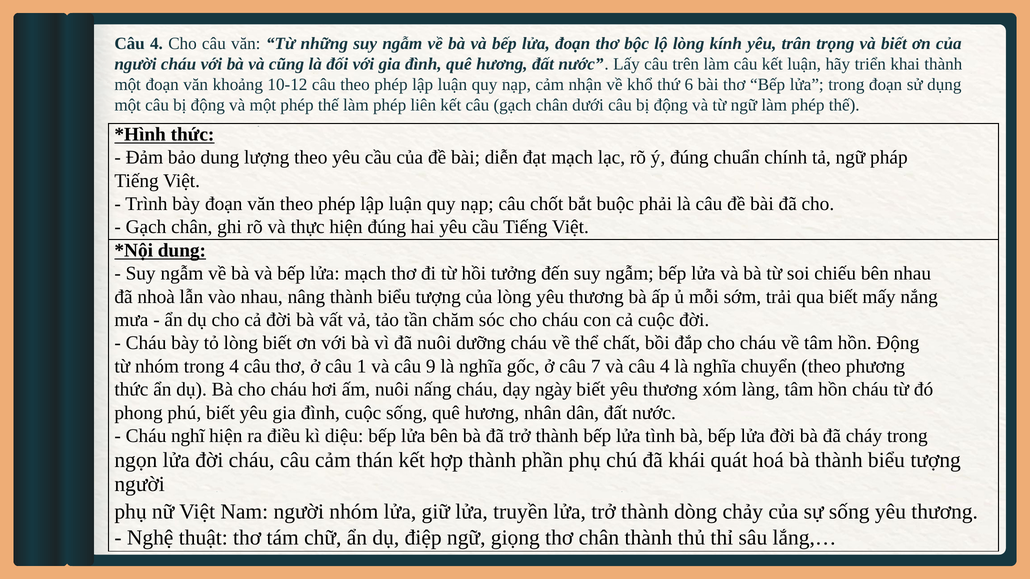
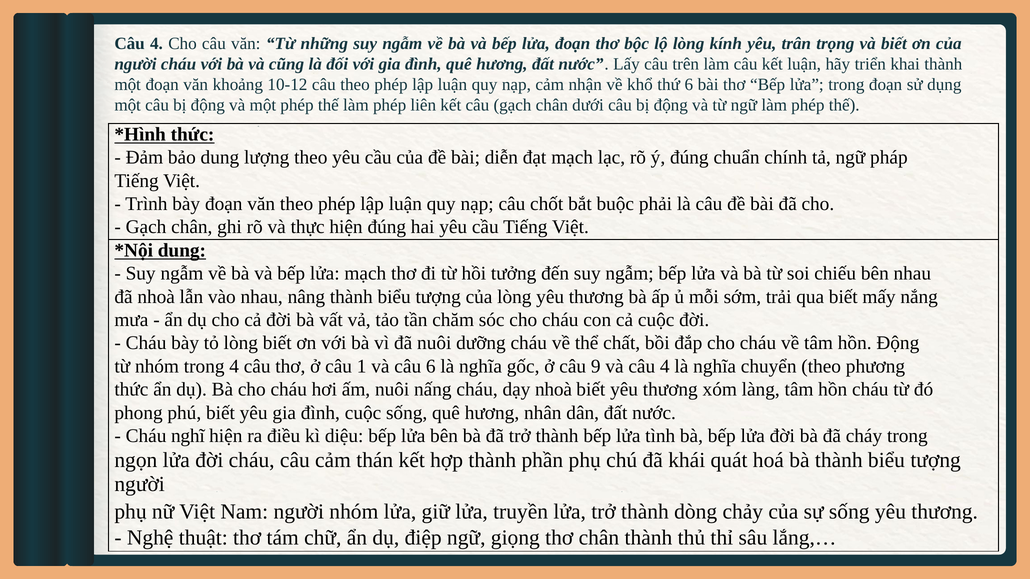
câu 9: 9 -> 6
7: 7 -> 9
dạy ngày: ngày -> nhoà
